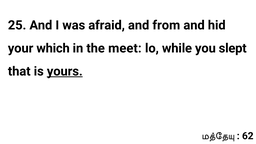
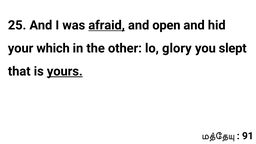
afraid underline: none -> present
from: from -> open
meet: meet -> other
while: while -> glory
62: 62 -> 91
